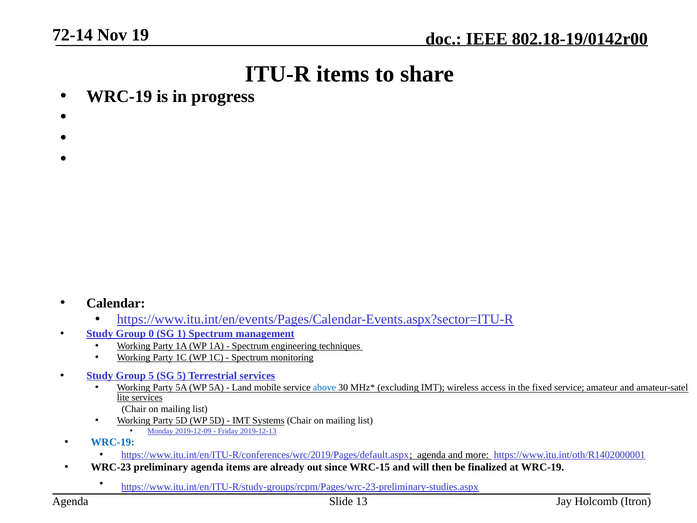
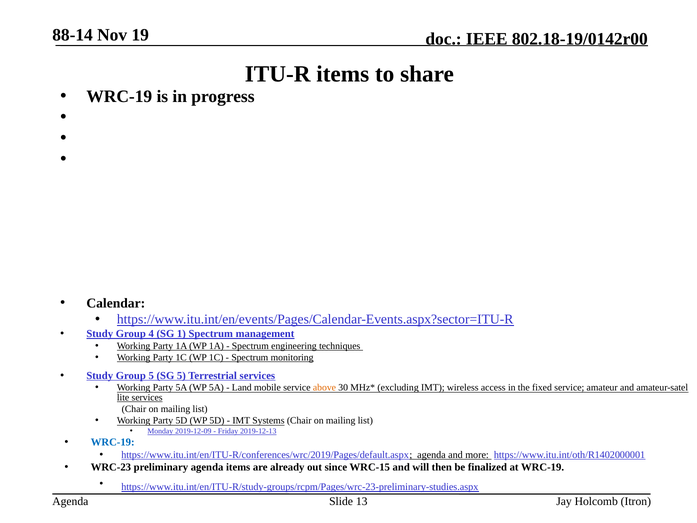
72-14: 72-14 -> 88-14
0: 0 -> 4
above colour: blue -> orange
